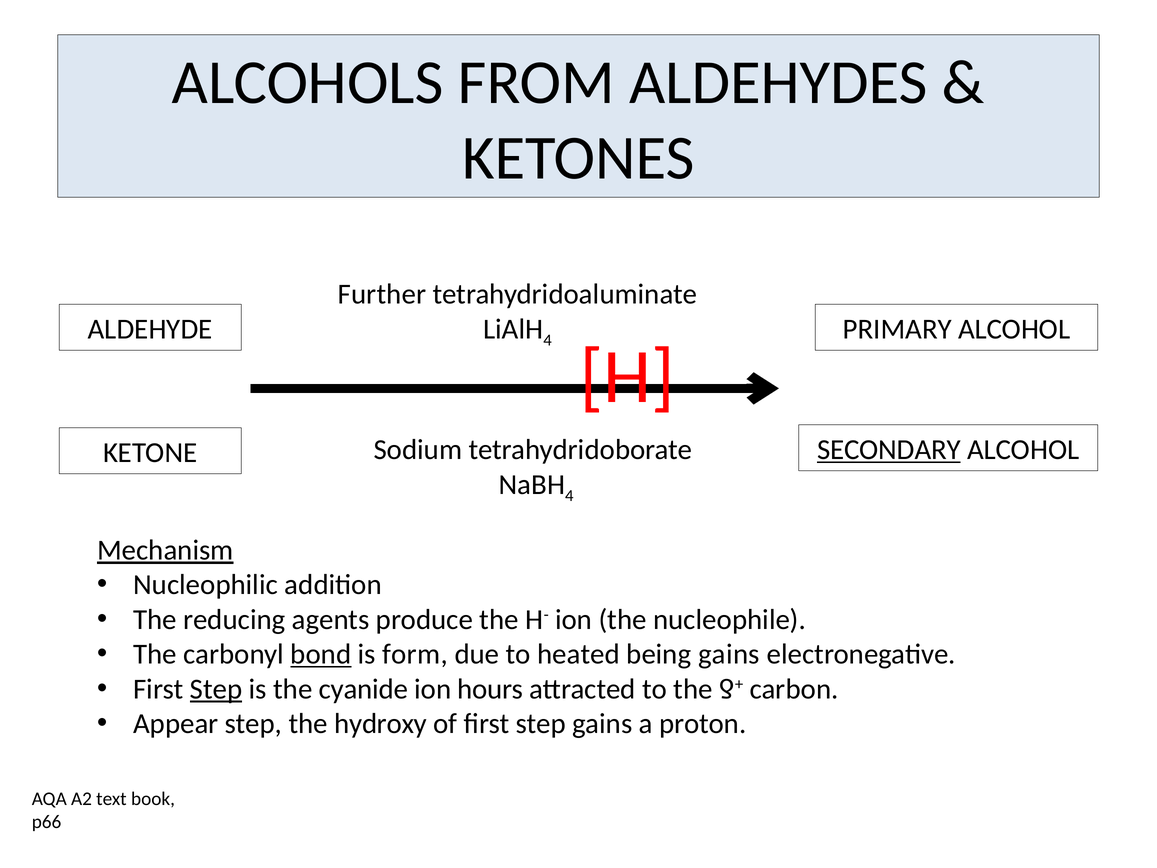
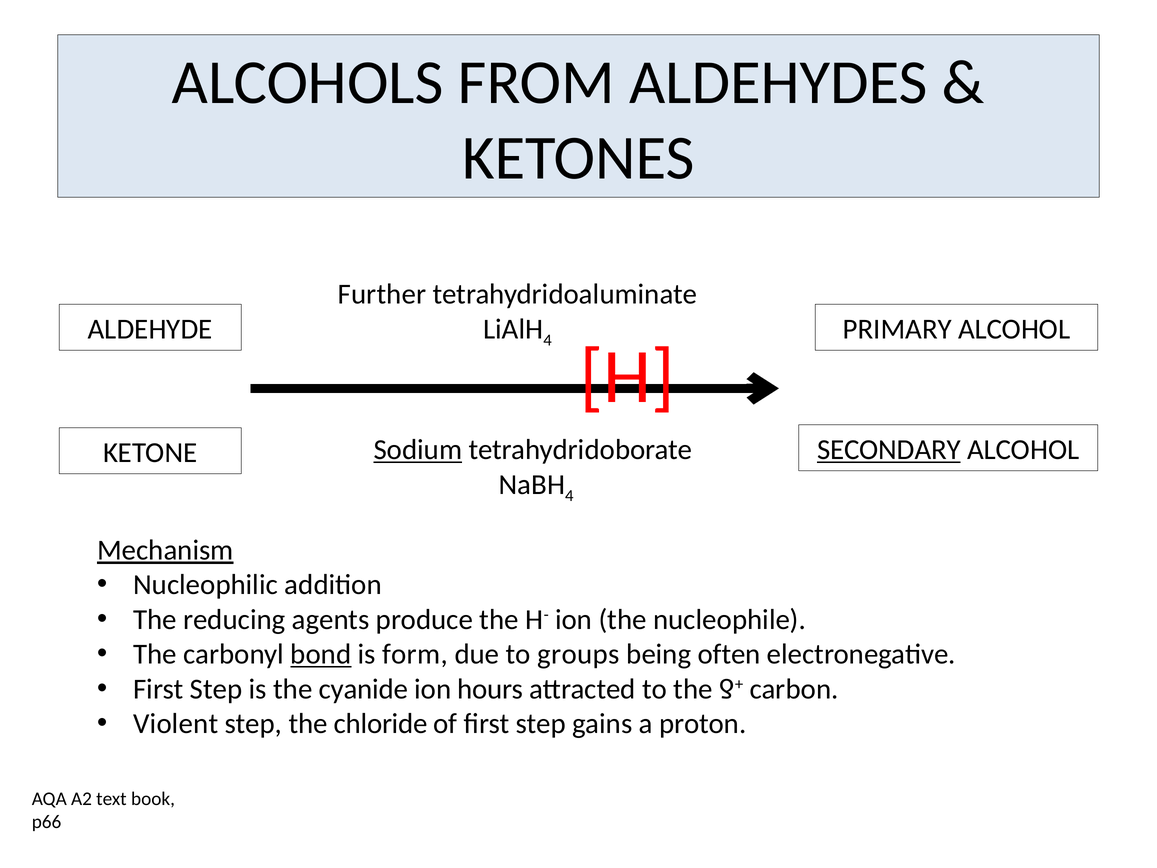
Sodium underline: none -> present
heated: heated -> groups
being gains: gains -> often
Step at (216, 689) underline: present -> none
Appear: Appear -> Violent
hydroxy: hydroxy -> chloride
